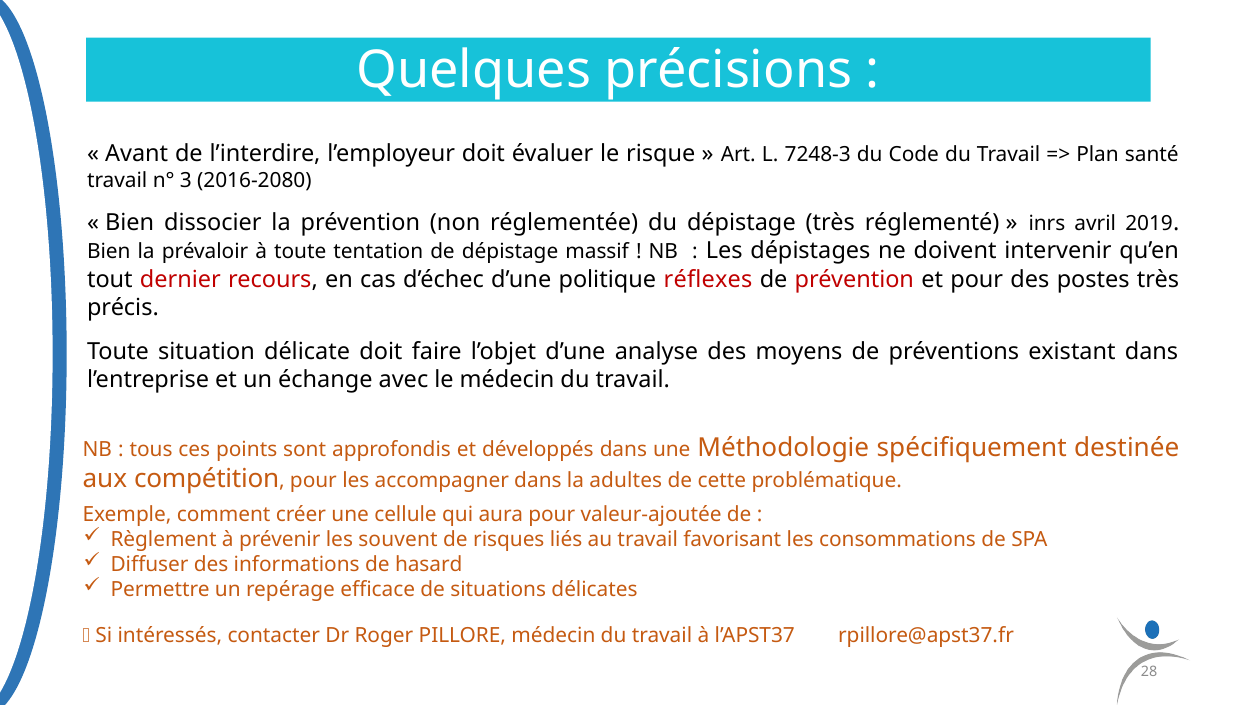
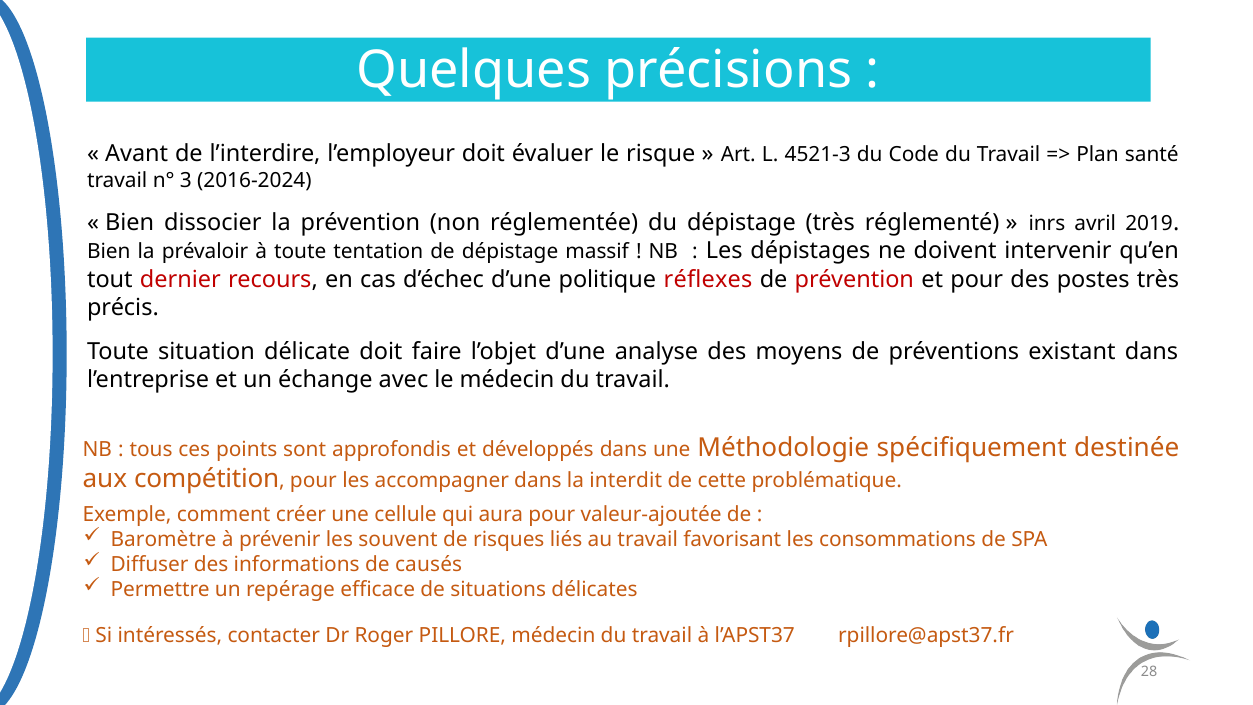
7248-3: 7248-3 -> 4521-3
2016-2080: 2016-2080 -> 2016-2024
adultes: adultes -> interdit
Règlement: Règlement -> Baromètre
hasard: hasard -> causés
